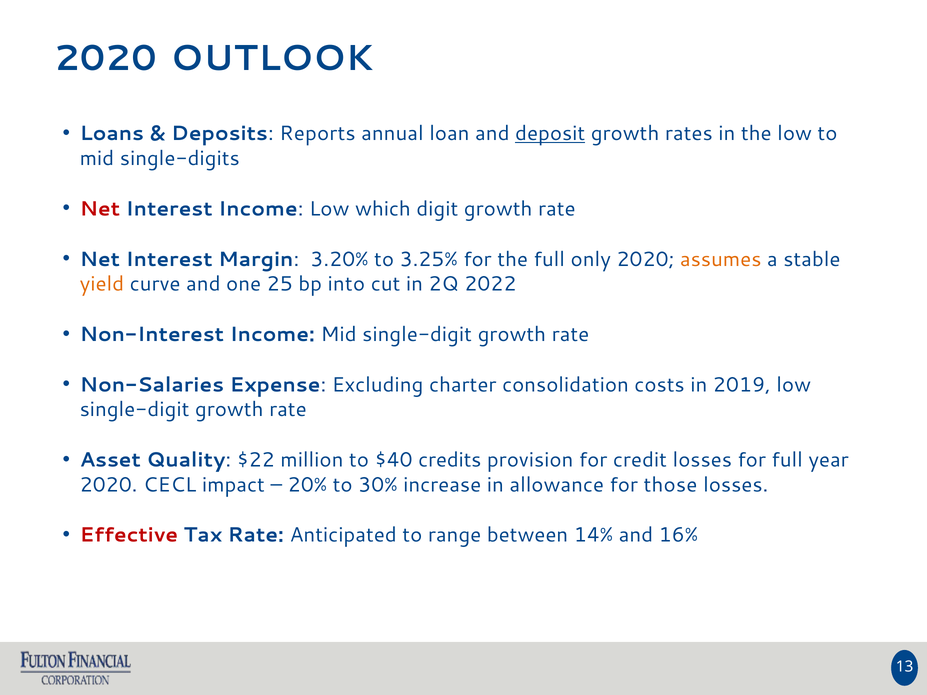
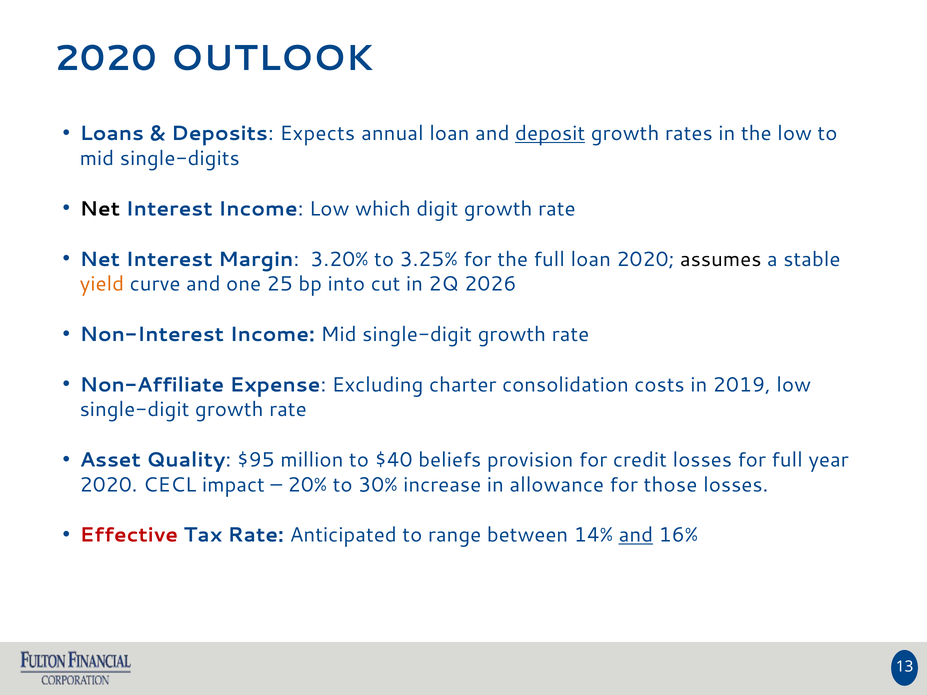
Reports: Reports -> Expects
Net at (100, 209) colour: red -> black
full only: only -> loan
assumes colour: orange -> black
2022: 2022 -> 2026
Non-Salaries: Non-Salaries -> Non-Affiliate
$22: $22 -> $95
credits: credits -> beliefs
and at (636, 535) underline: none -> present
